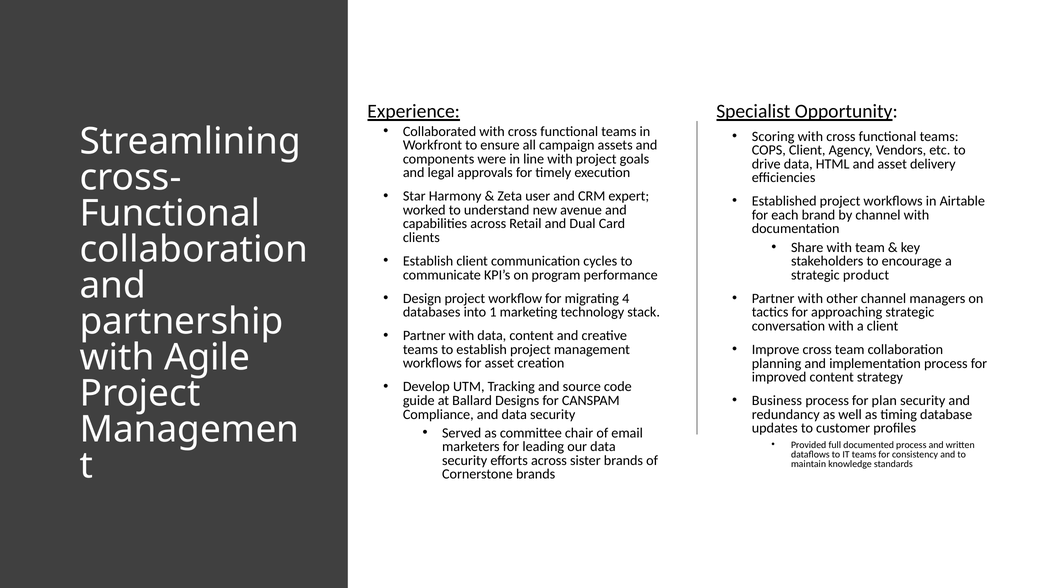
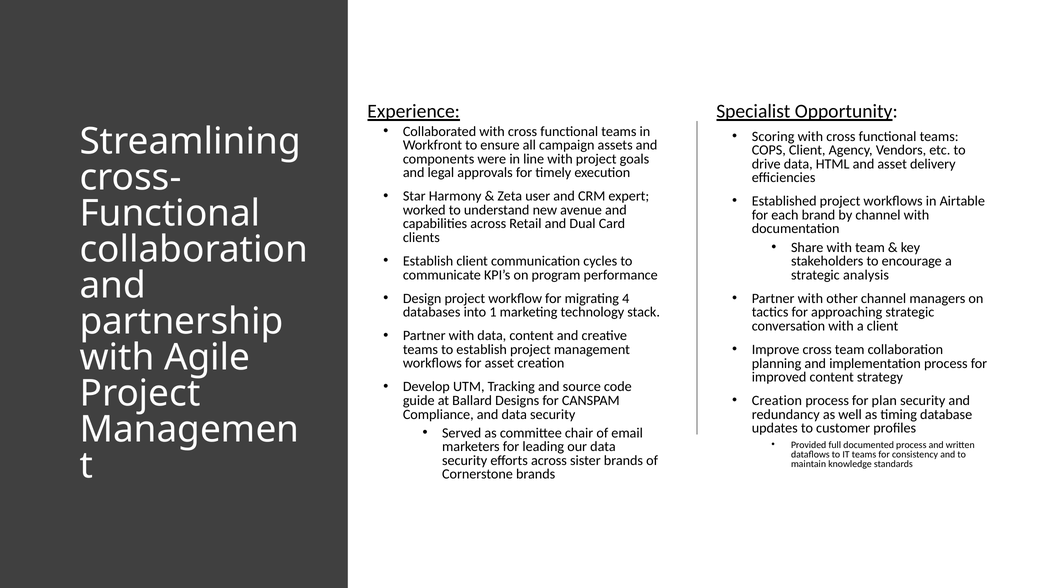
product: product -> analysis
Business at (777, 401): Business -> Creation
